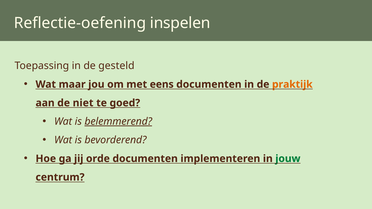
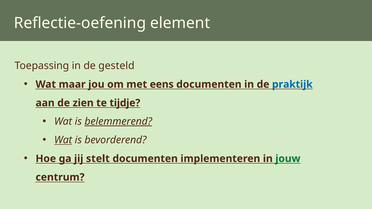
inspelen: inspelen -> element
praktijk colour: orange -> blue
niet: niet -> zien
goed: goed -> tijdje
Wat at (63, 140) underline: none -> present
orde: orde -> stelt
